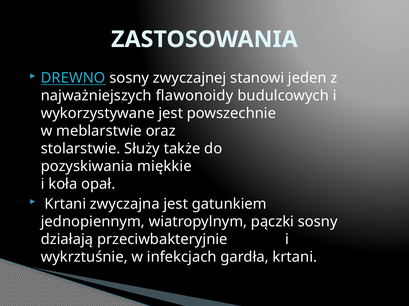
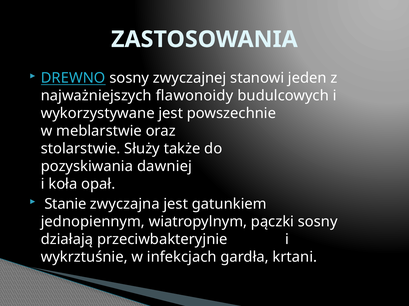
miękkie: miękkie -> dawniej
Krtani at (65, 204): Krtani -> Stanie
